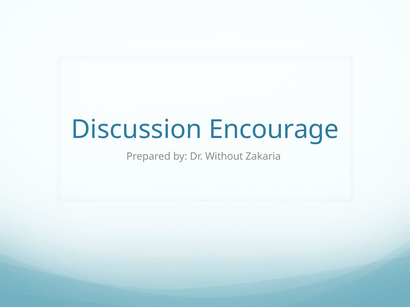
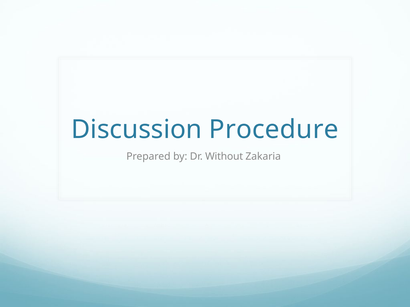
Encourage: Encourage -> Procedure
